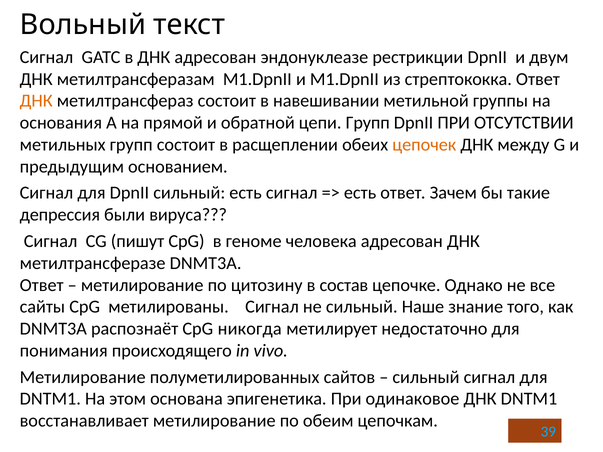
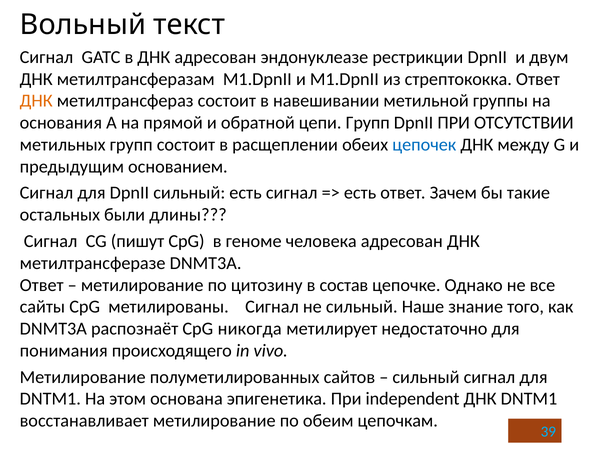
цепочек colour: orange -> blue
депрессия: депрессия -> остальных
вируса: вируса -> длины
одинаковое: одинаковое -> independent
